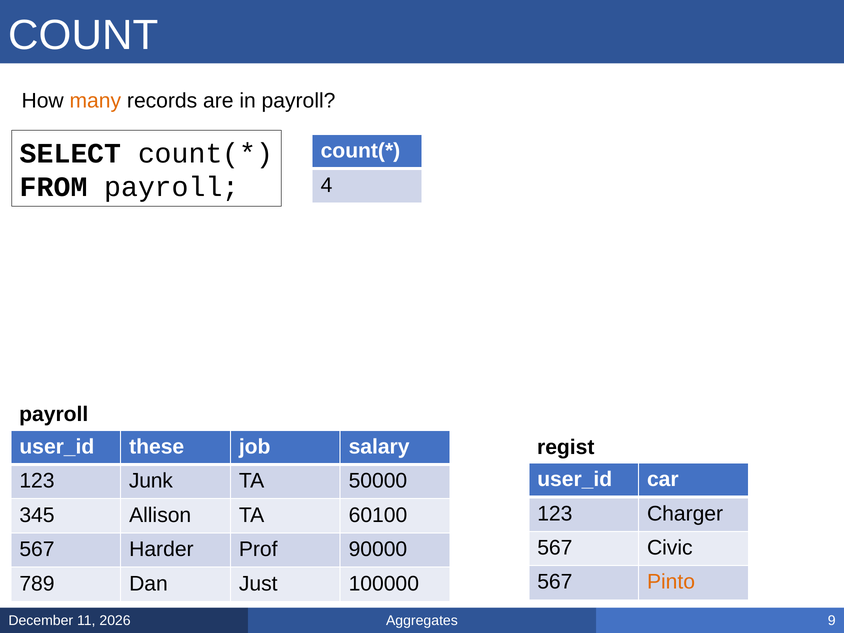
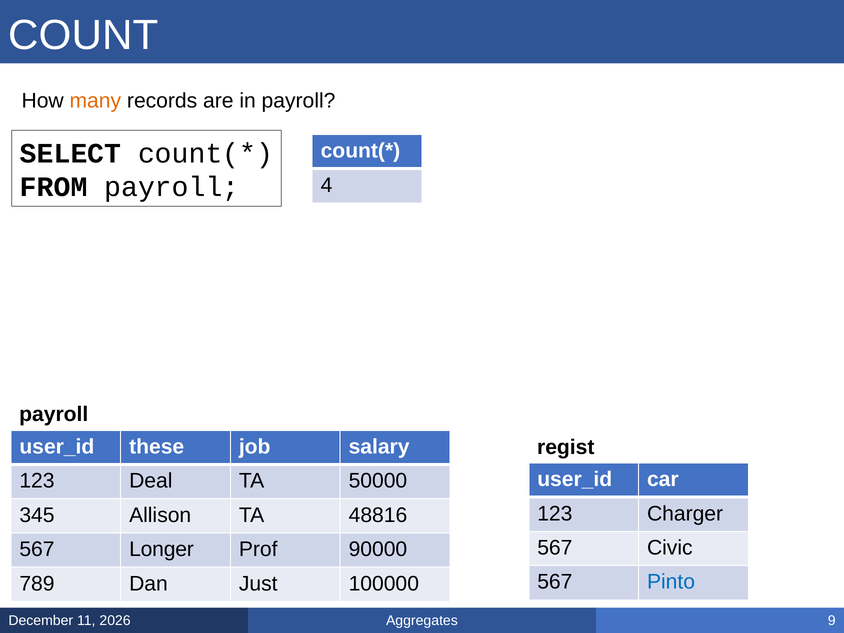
Junk: Junk -> Deal
60100: 60100 -> 48816
Harder: Harder -> Longer
Pinto colour: orange -> blue
